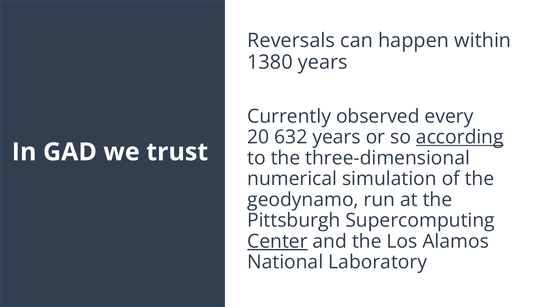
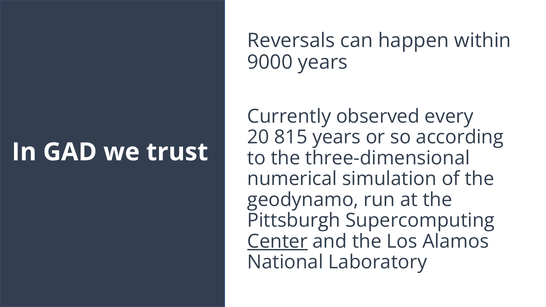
1380: 1380 -> 9000
632: 632 -> 815
according underline: present -> none
